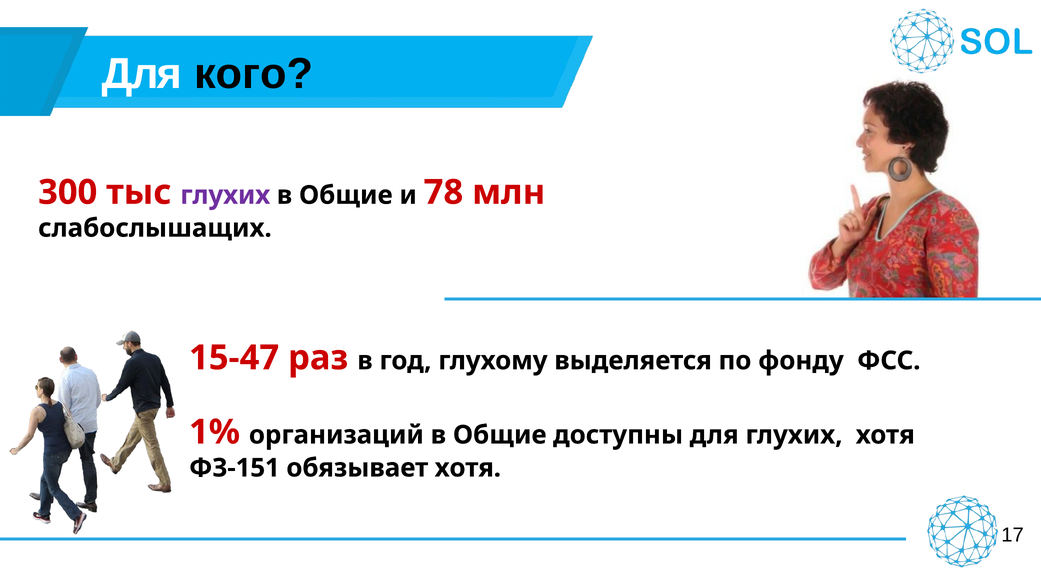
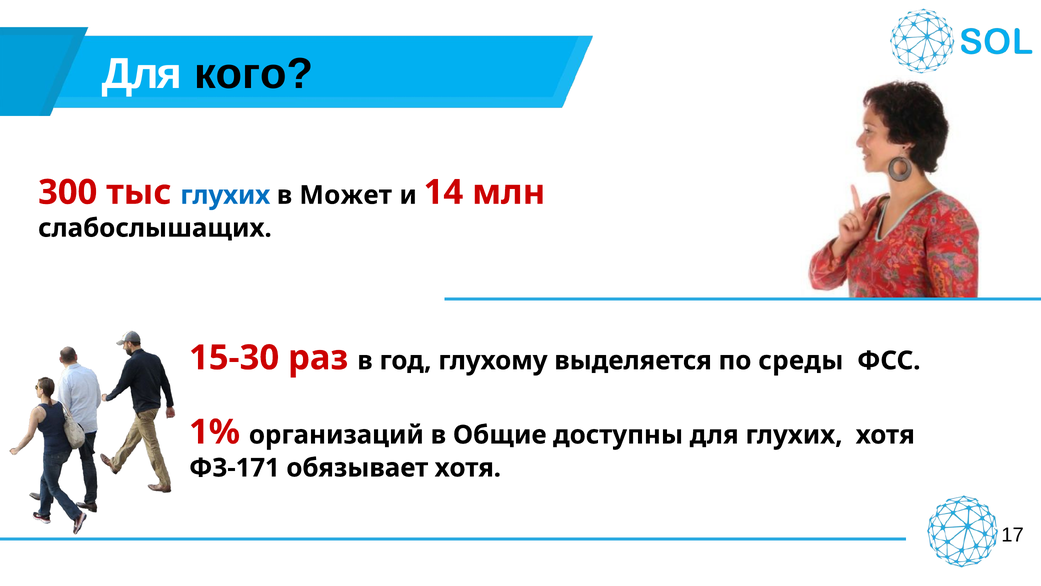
глухих at (225, 195) colour: purple -> blue
Общие at (346, 195): Общие -> Может
78: 78 -> 14
15-47: 15-47 -> 15-30
фонду: фонду -> среды
ФЗ-151: ФЗ-151 -> ФЗ-171
